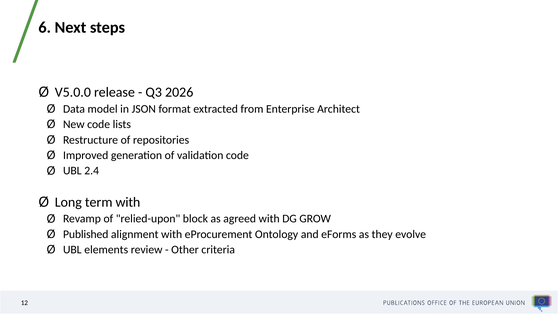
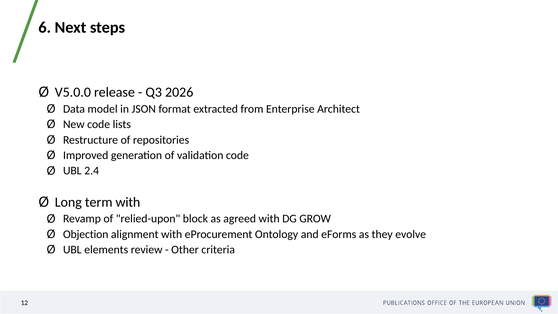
Published: Published -> Objection
